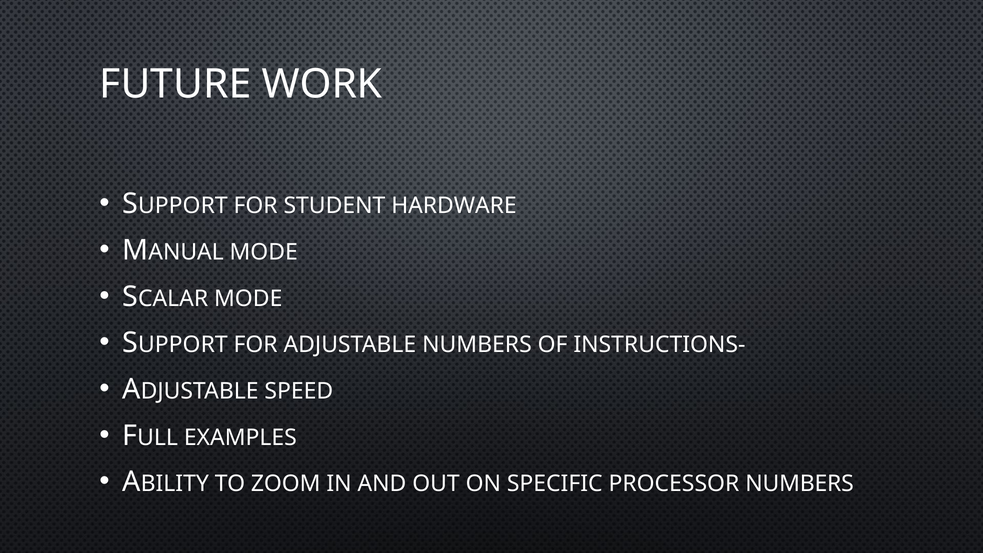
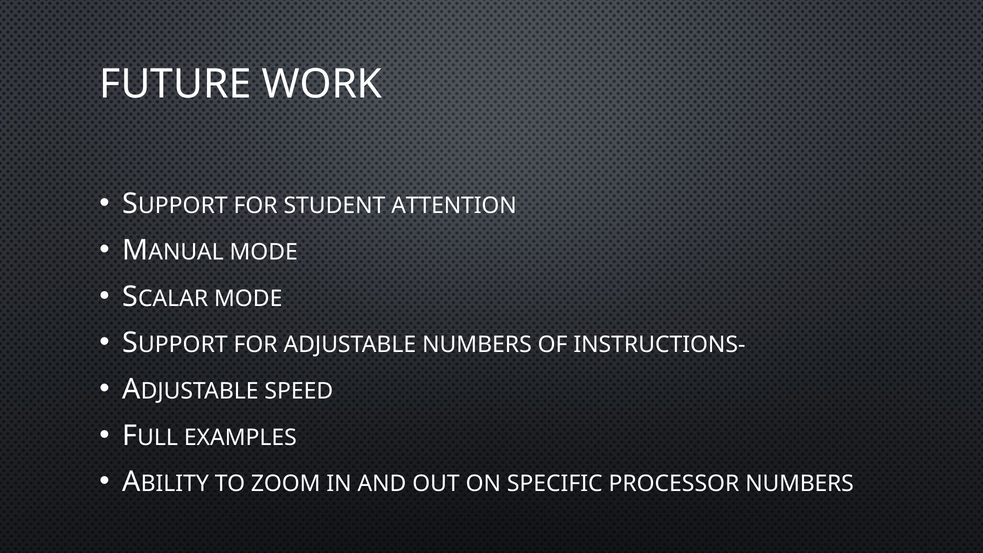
HARDWARE: HARDWARE -> ATTENTION
